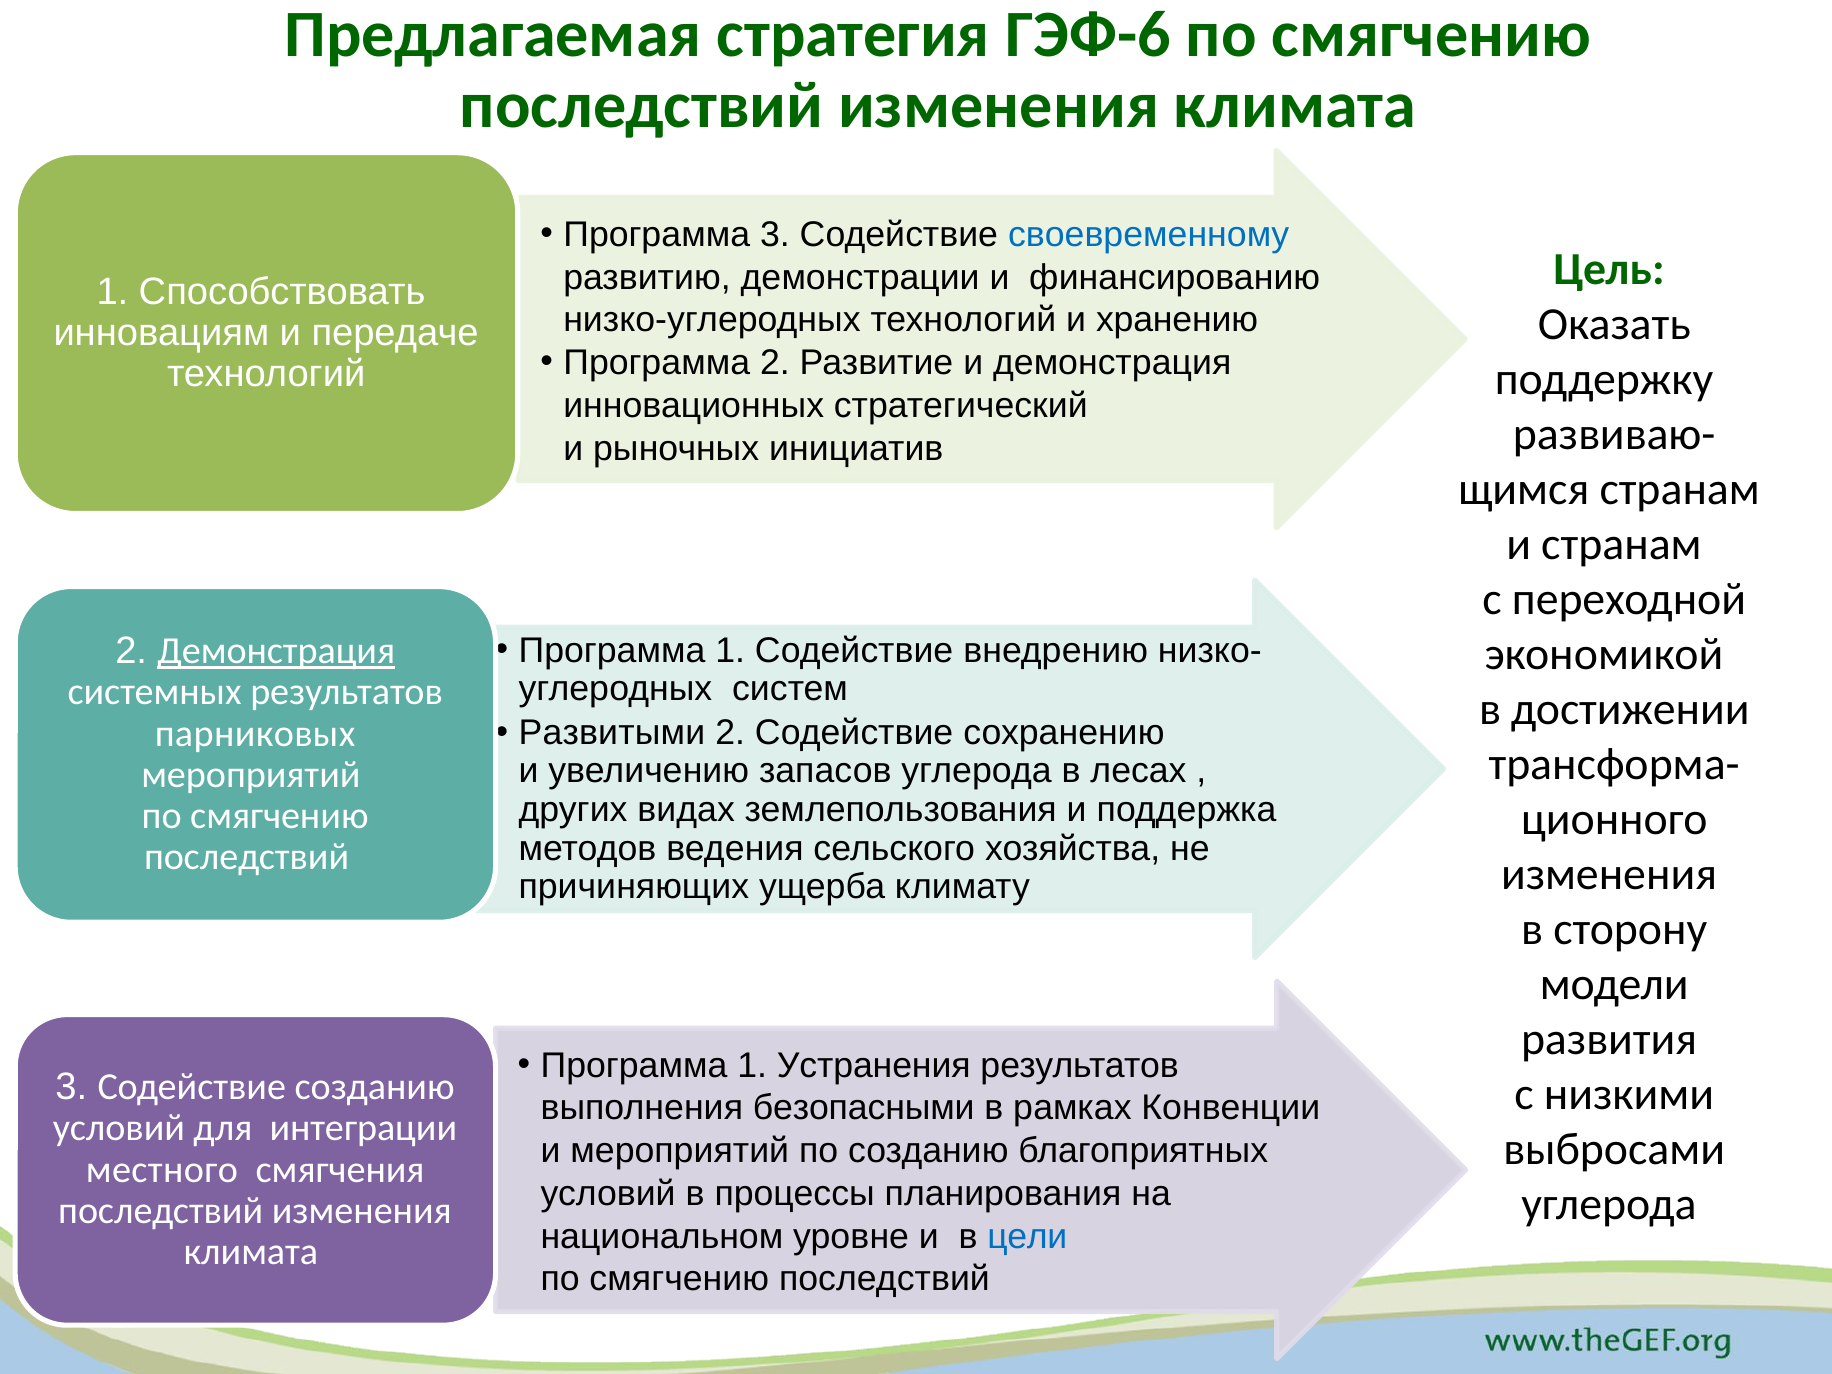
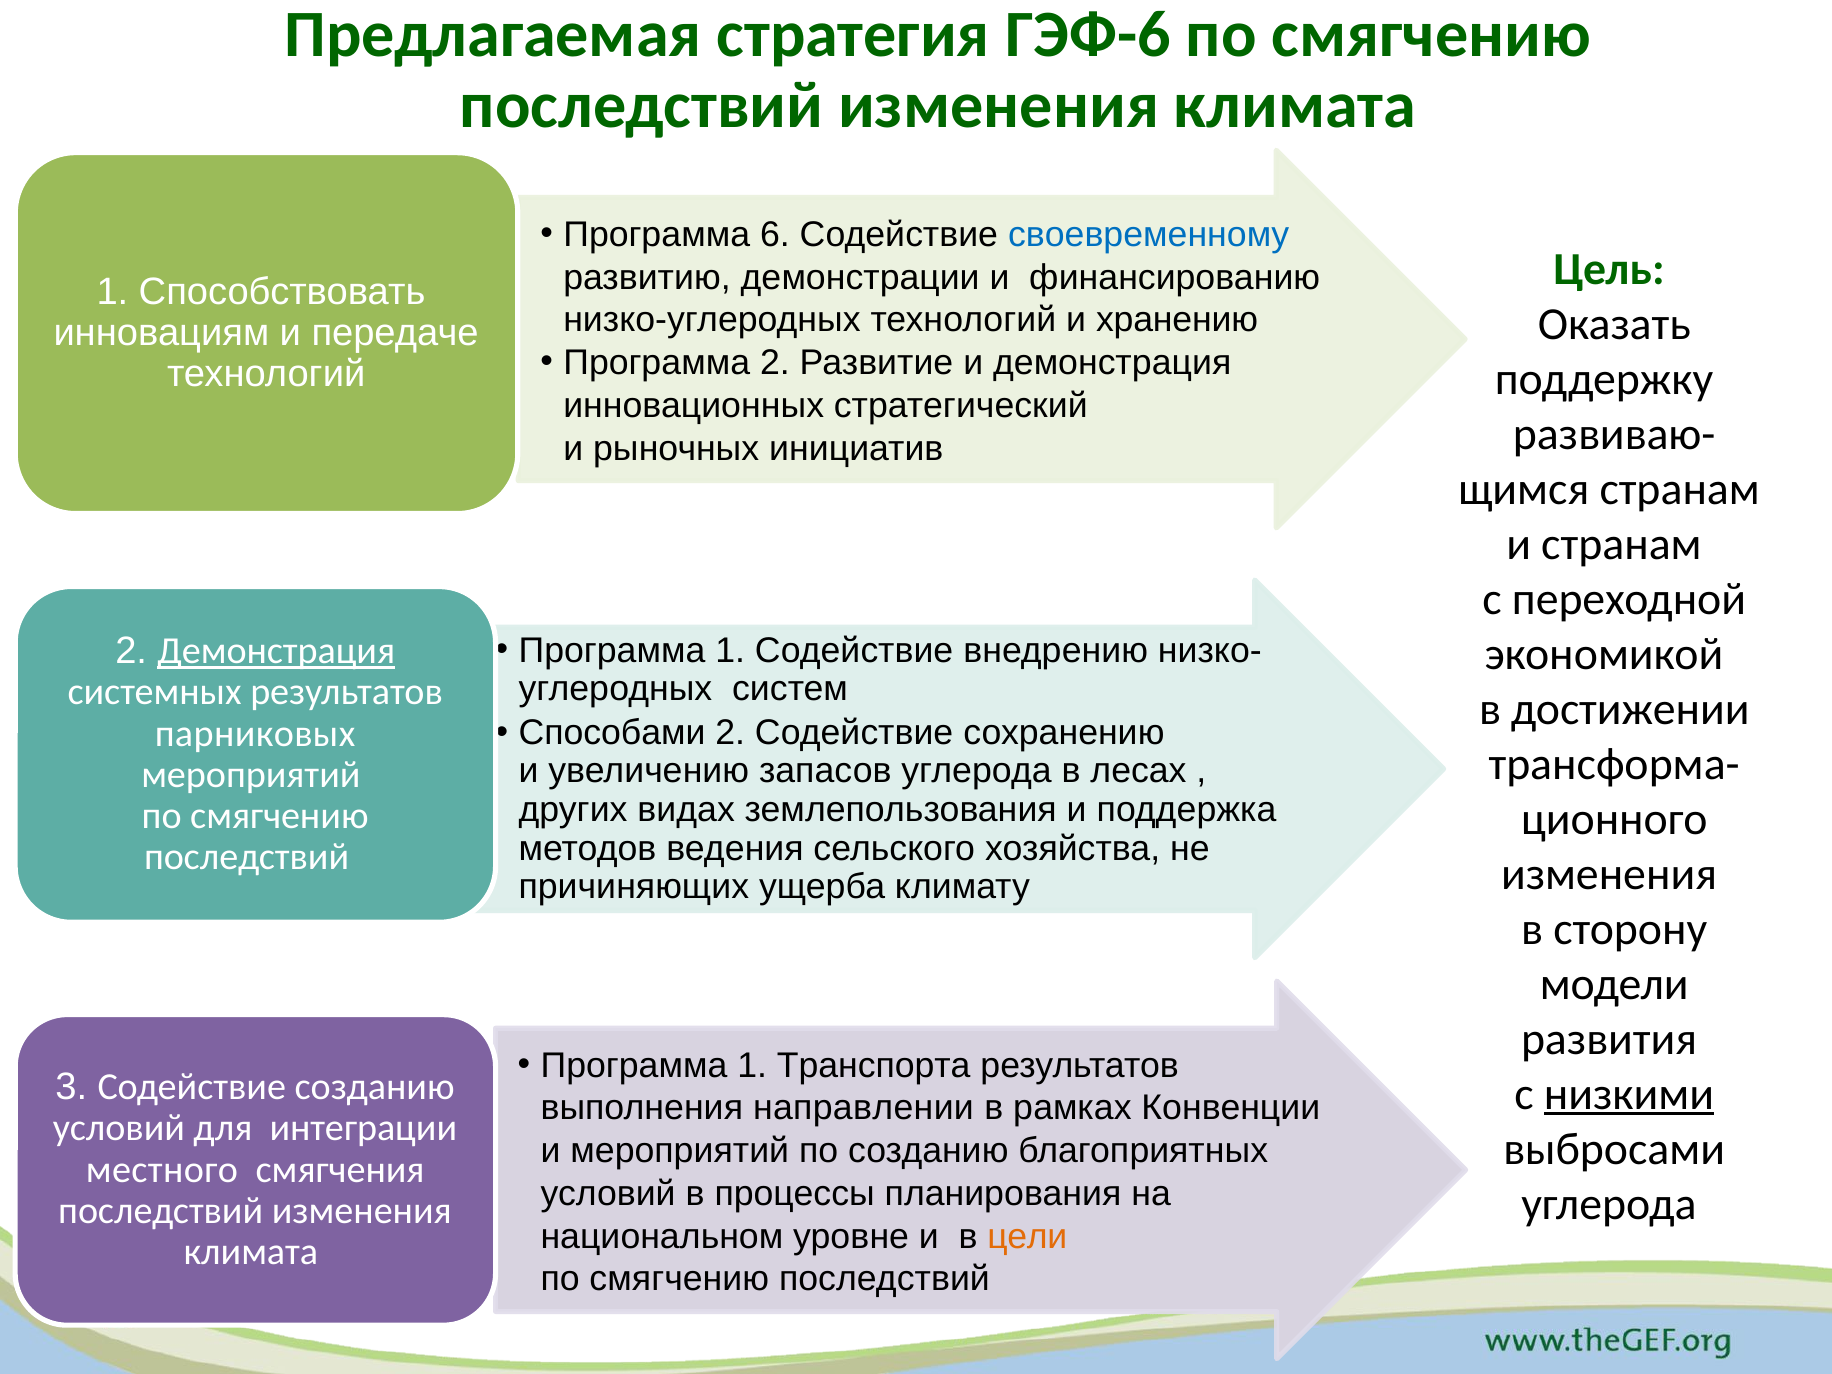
Программа 3: 3 -> 6
Развитыми: Развитыми -> Способами
Устранения: Устранения -> Транспорта
низкими underline: none -> present
безопасными: безопасными -> направлении
цели colour: blue -> orange
